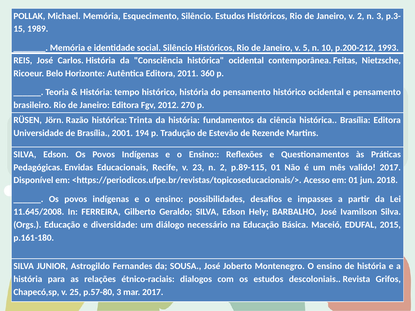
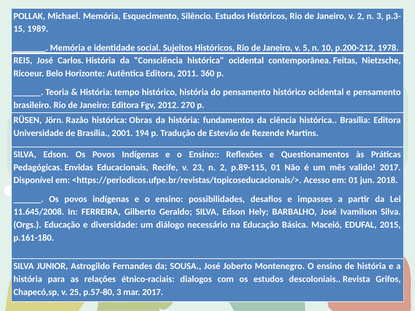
social Silêncio: Silêncio -> Sujeitos
1993: 1993 -> 1978
Trinta: Trinta -> Obras
